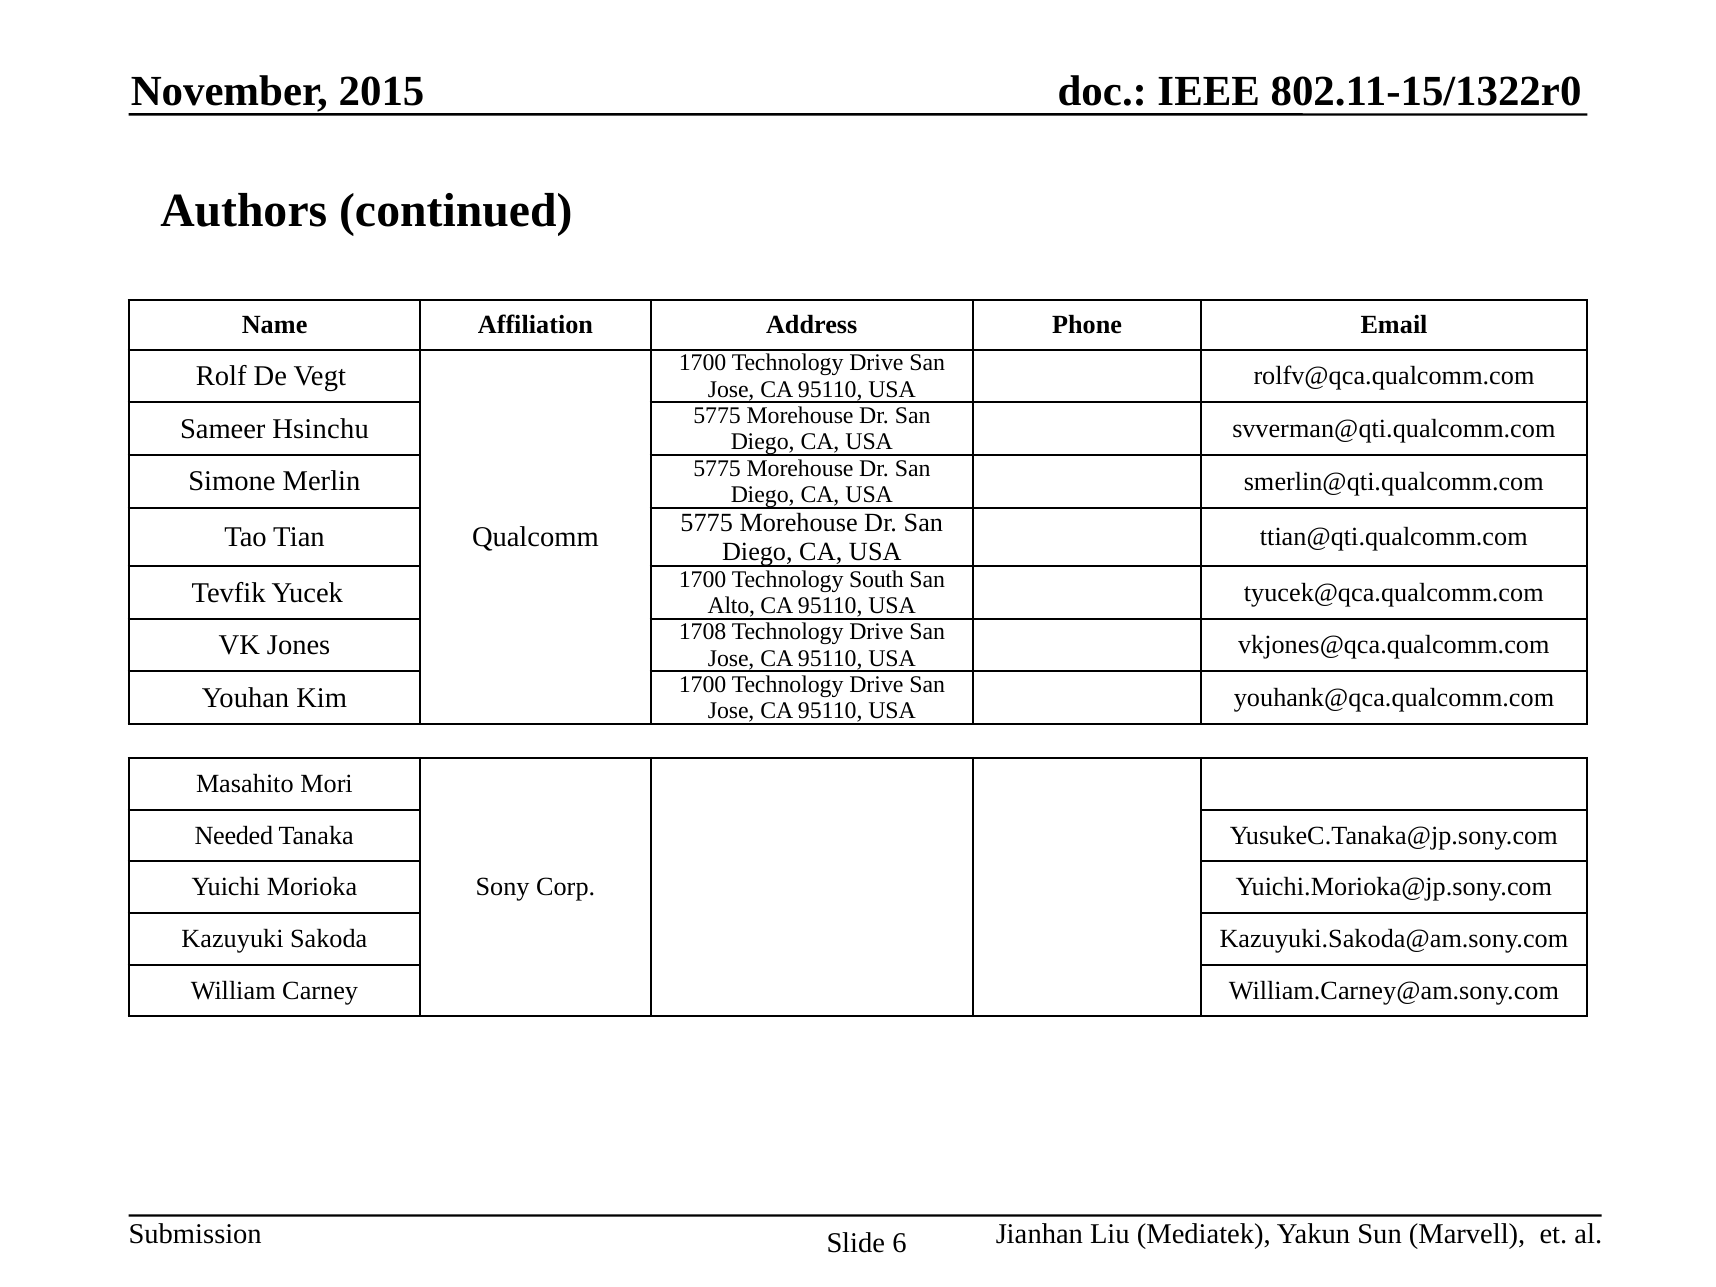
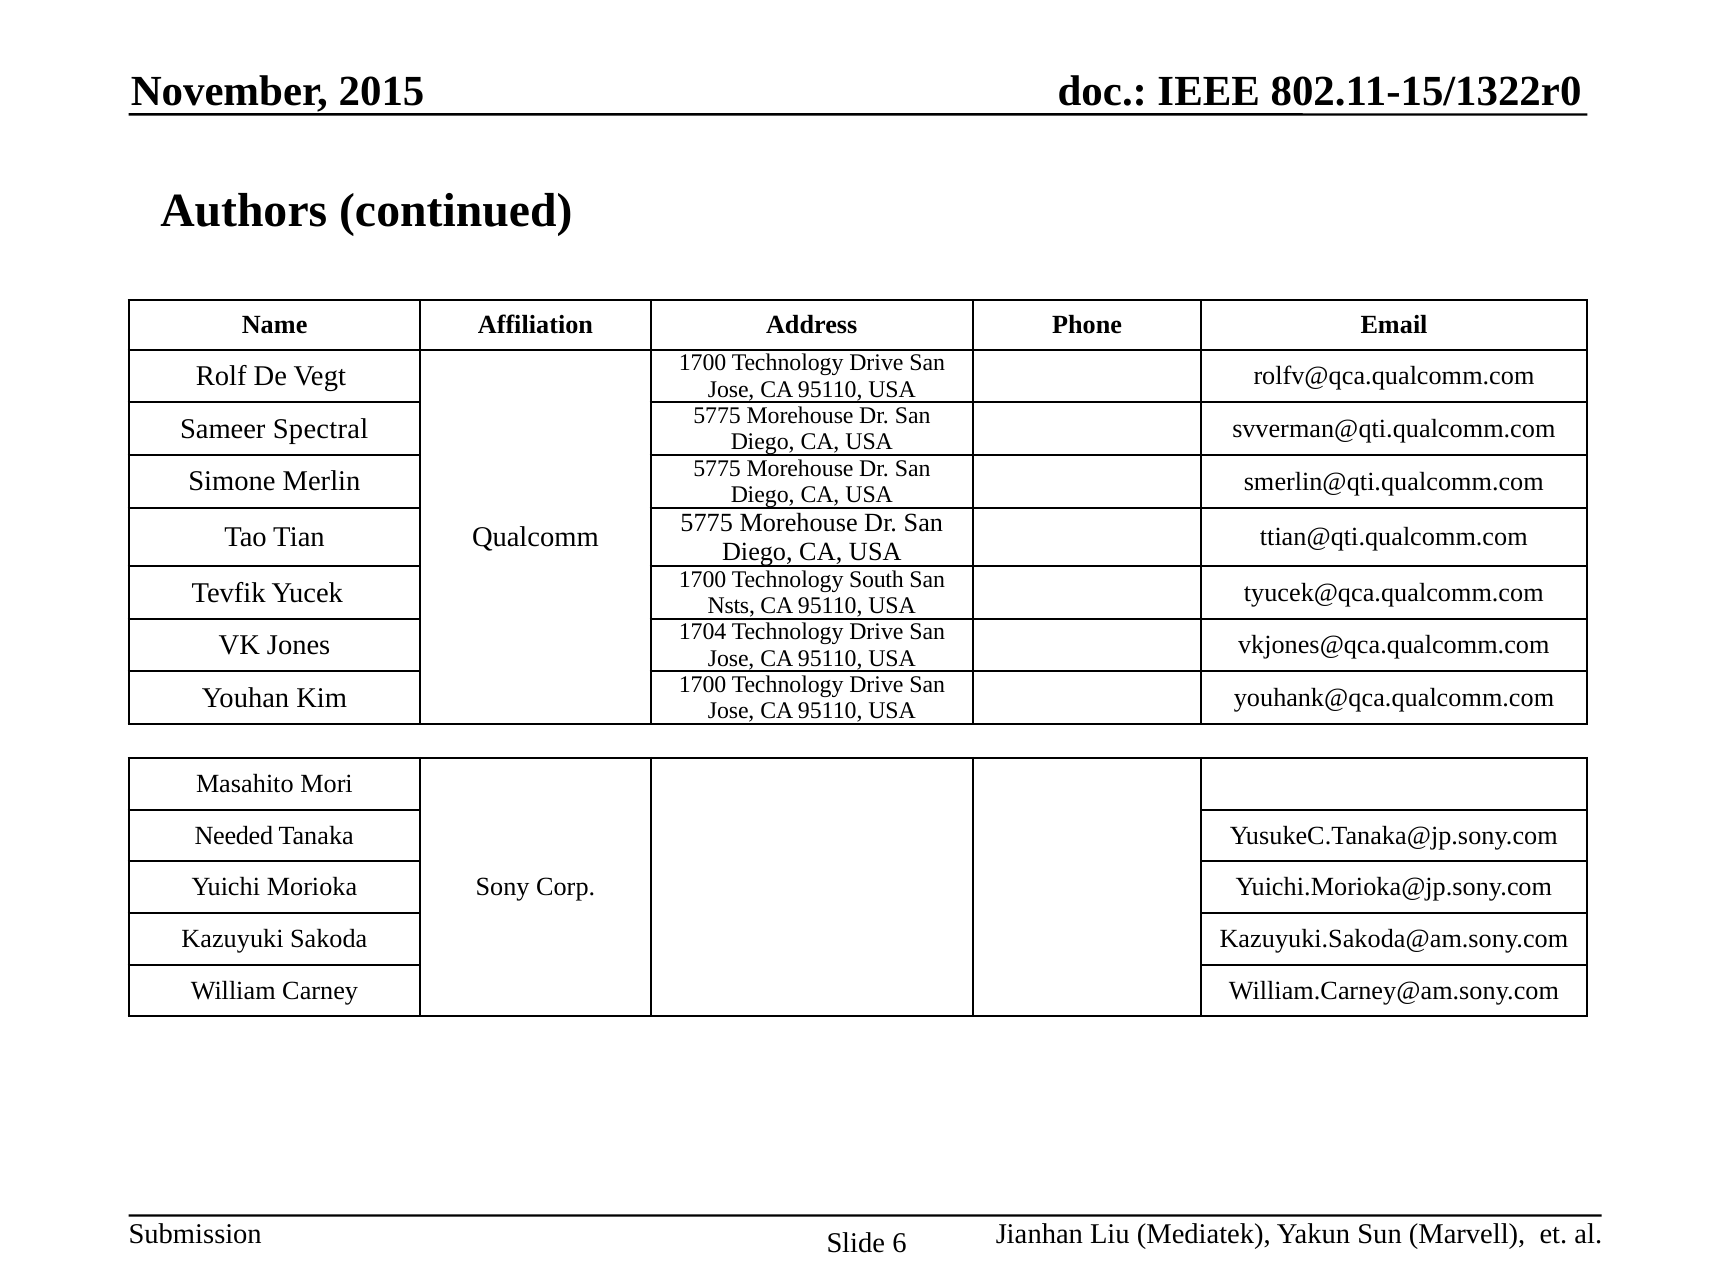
Hsinchu: Hsinchu -> Spectral
Alto: Alto -> Nsts
1708: 1708 -> 1704
